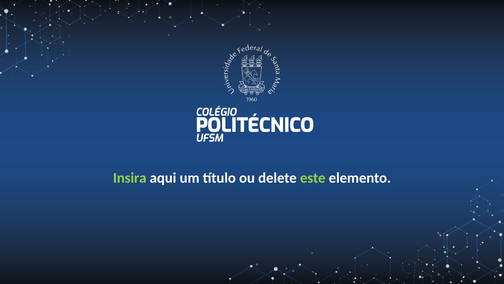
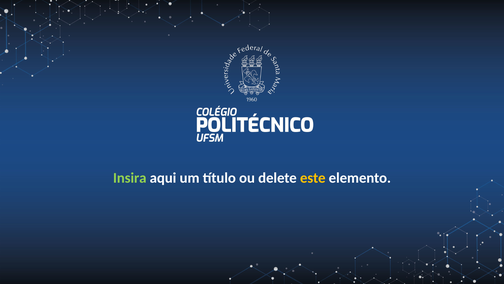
este colour: light green -> yellow
